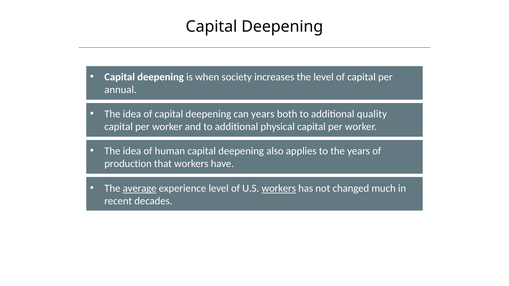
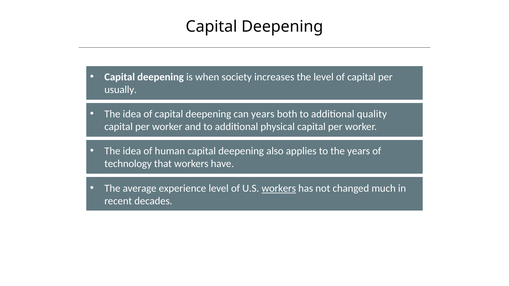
annual: annual -> usually
production: production -> technology
average underline: present -> none
